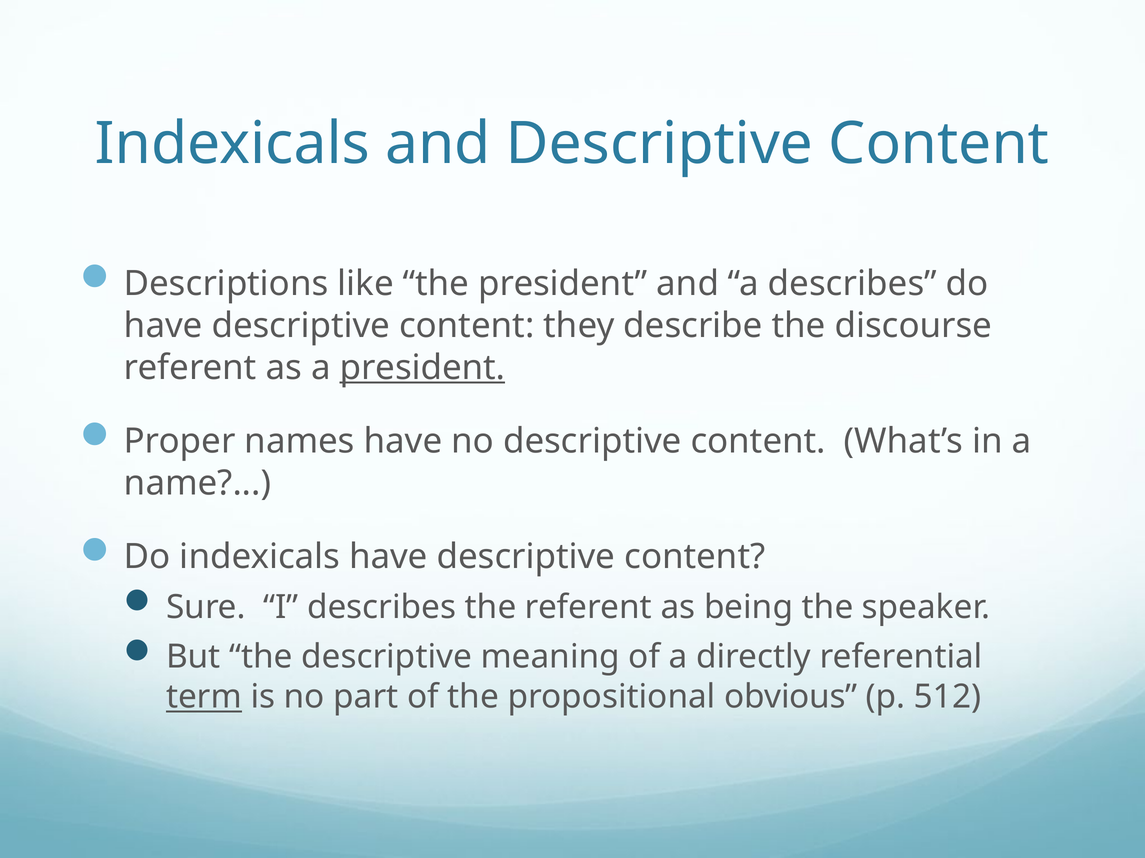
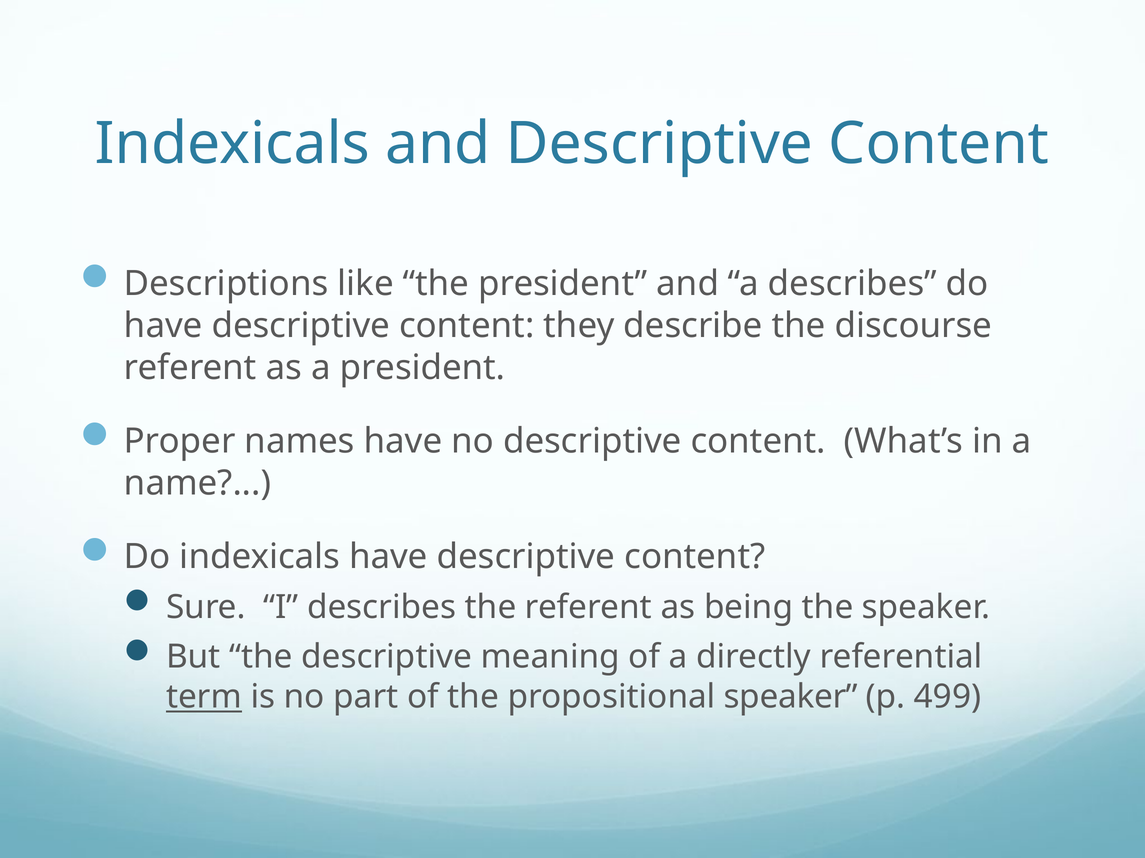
president at (422, 368) underline: present -> none
propositional obvious: obvious -> speaker
512: 512 -> 499
